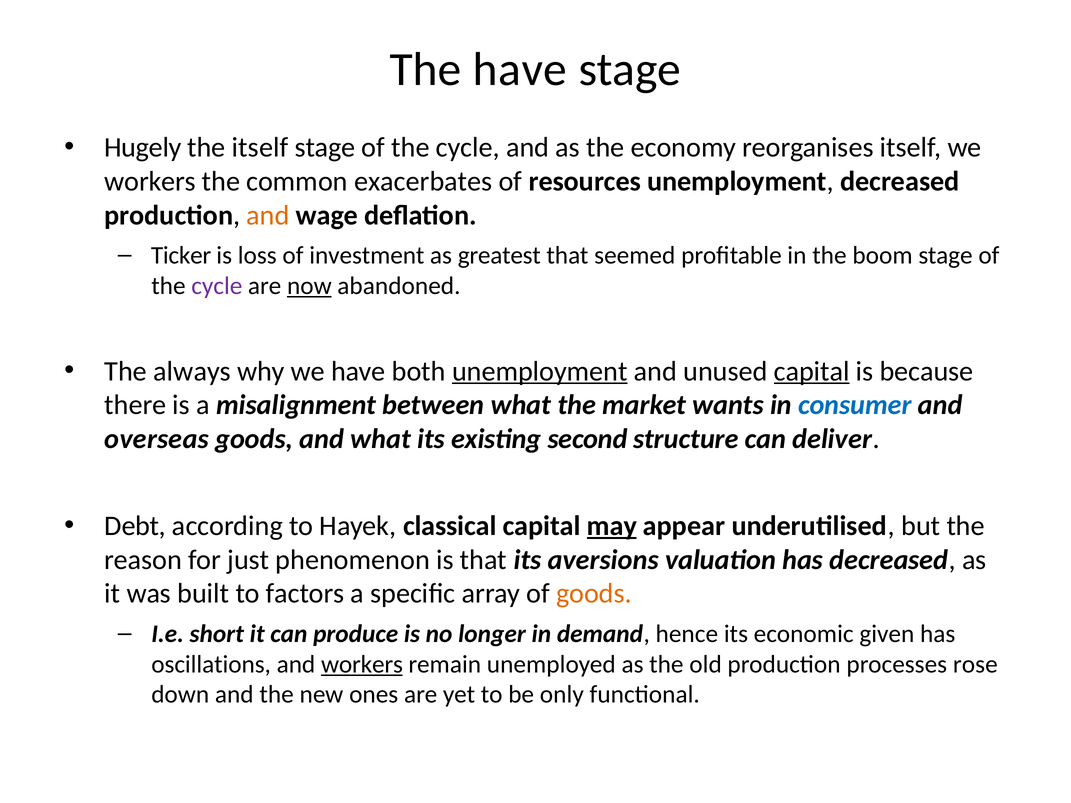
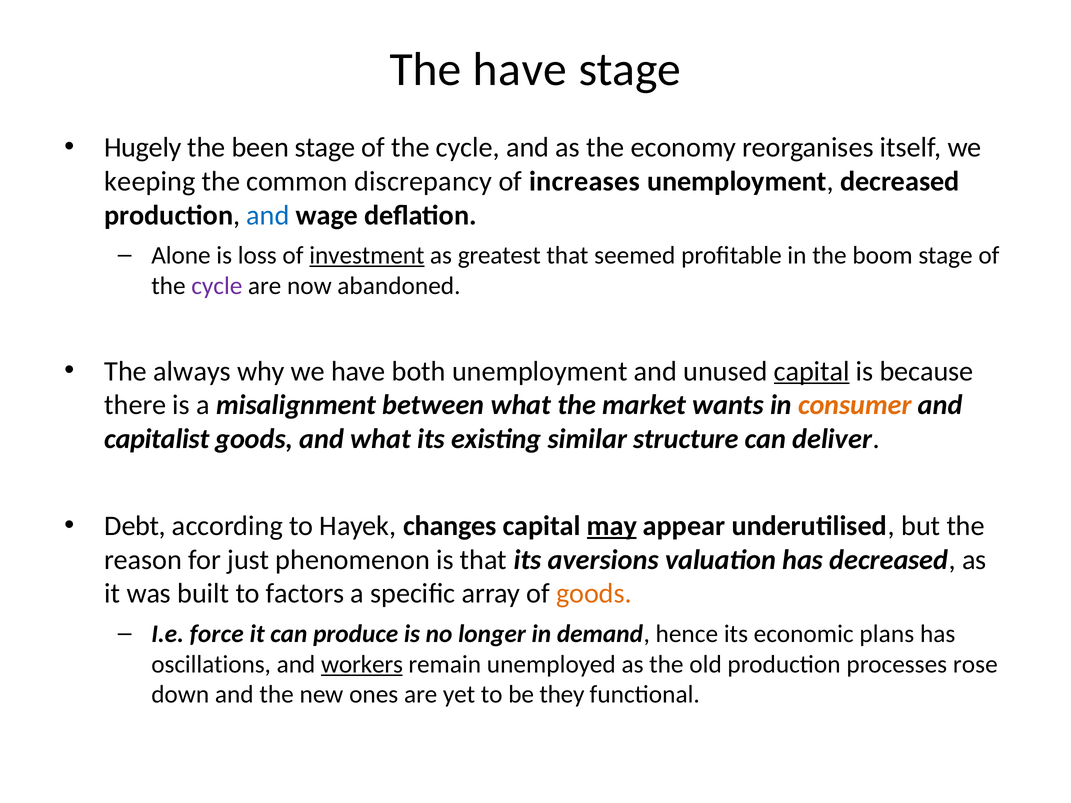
the itself: itself -> been
workers at (150, 181): workers -> keeping
exacerbates: exacerbates -> discrepancy
resources: resources -> increases
and at (268, 215) colour: orange -> blue
Ticker: Ticker -> Alone
investment underline: none -> present
now underline: present -> none
unemployment at (540, 371) underline: present -> none
consumer colour: blue -> orange
overseas: overseas -> capitalist
second: second -> similar
classical: classical -> changes
short: short -> force
given: given -> plans
only: only -> they
